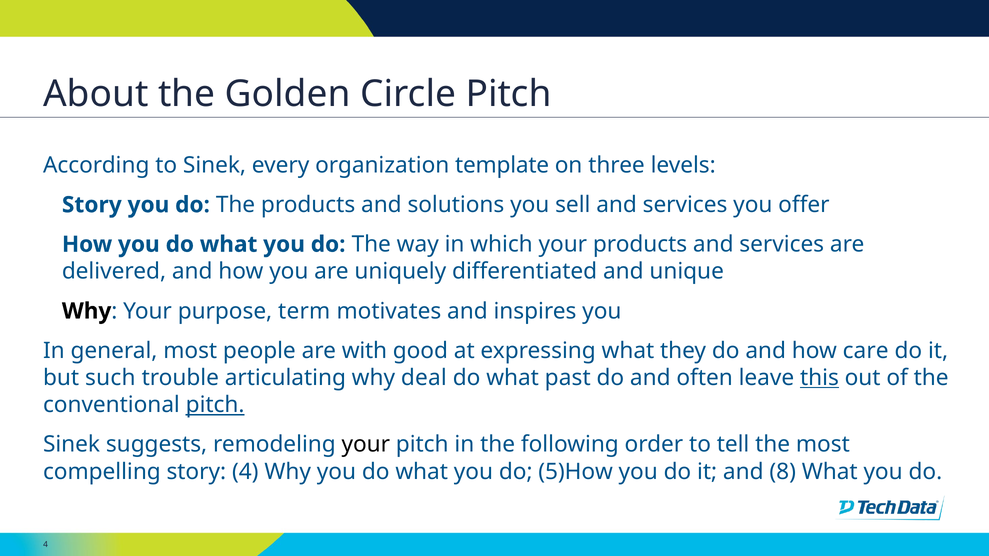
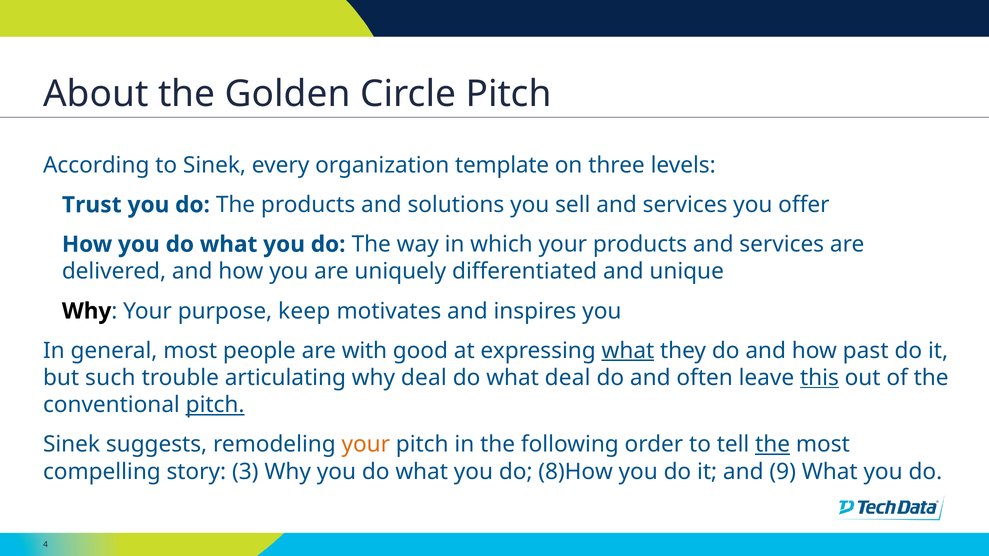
Story at (92, 205): Story -> Trust
term: term -> keep
what at (628, 351) underline: none -> present
care: care -> past
what past: past -> deal
your at (366, 445) colour: black -> orange
the at (773, 445) underline: none -> present
story 4: 4 -> 3
5)How: 5)How -> 8)How
8: 8 -> 9
